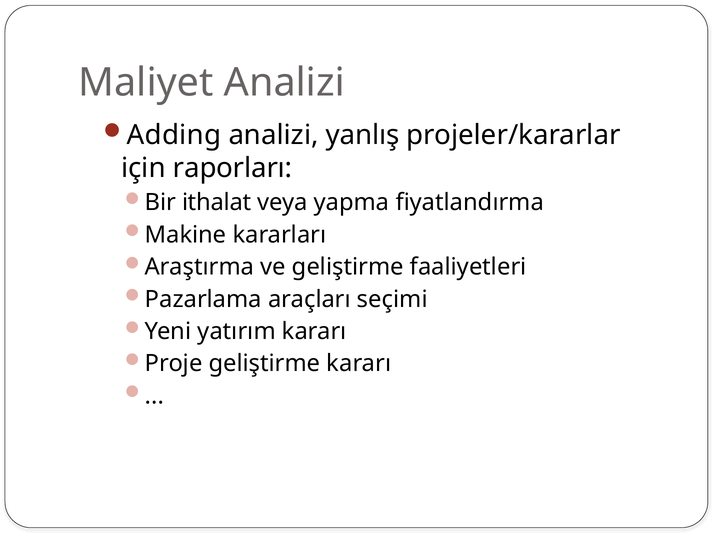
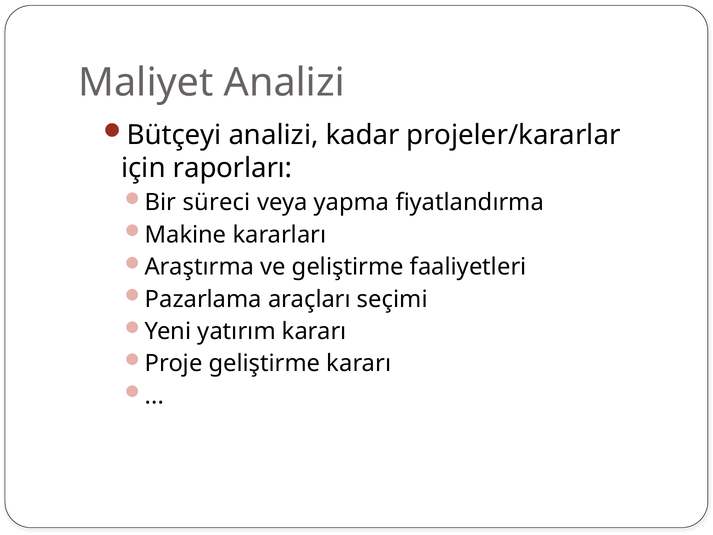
Adding: Adding -> Bütçeyi
yanlış: yanlış -> kadar
ithalat: ithalat -> süreci
